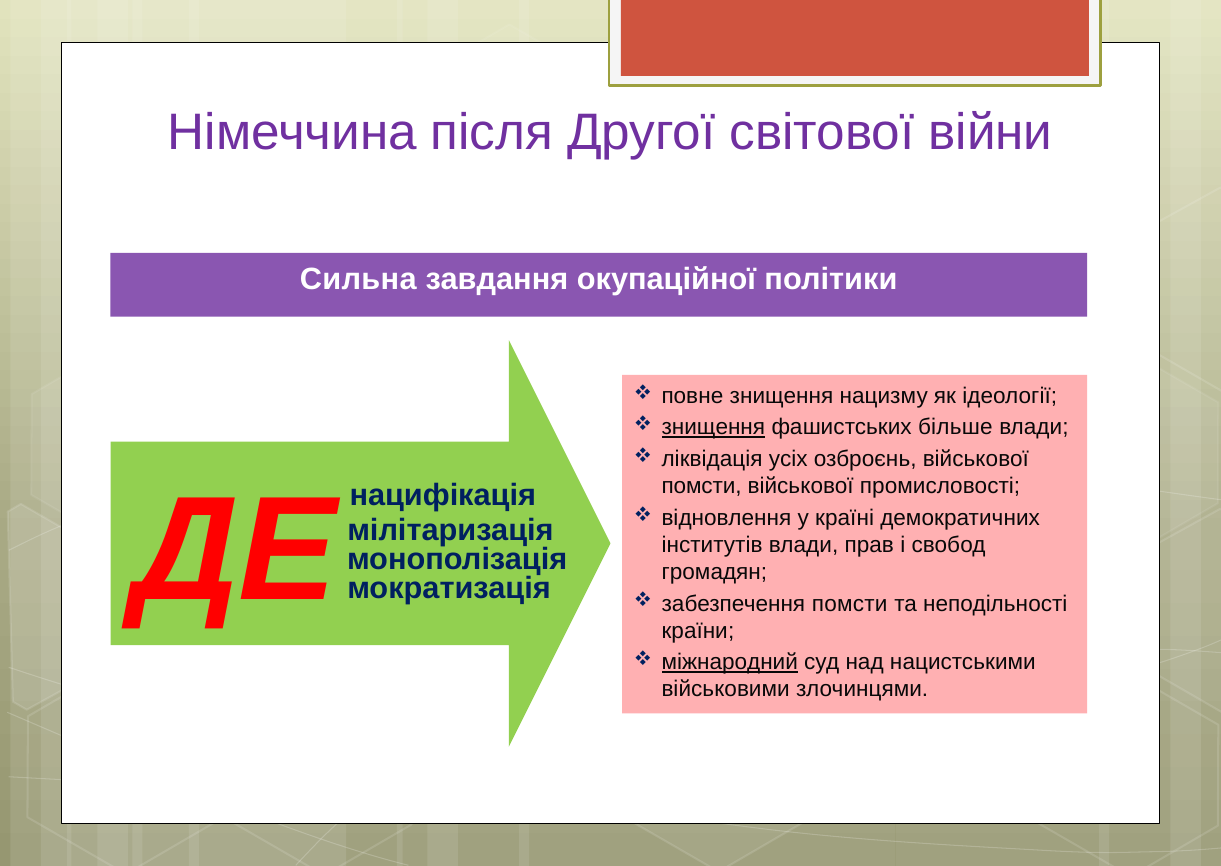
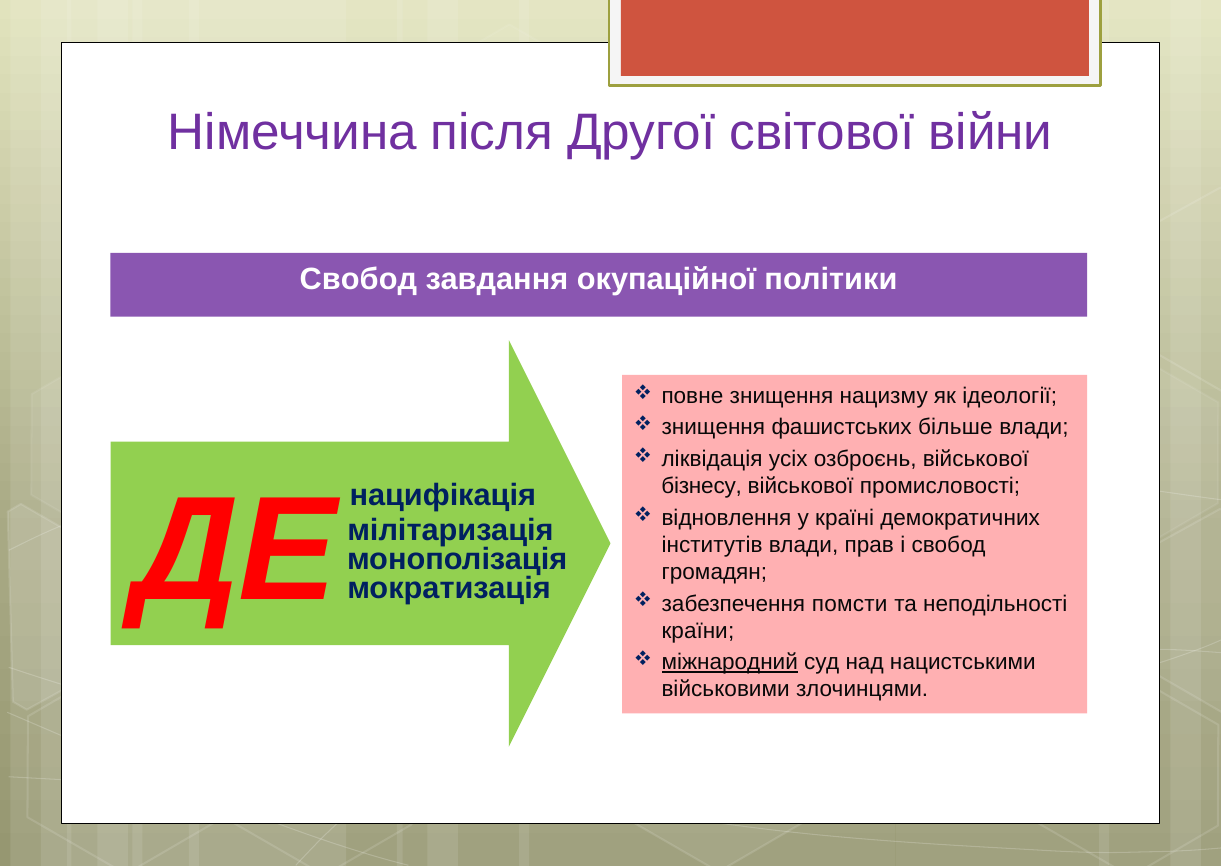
Сильна at (358, 279): Сильна -> Свобод
знищення at (713, 428) underline: present -> none
помсти at (702, 486): помсти -> бізнесу
